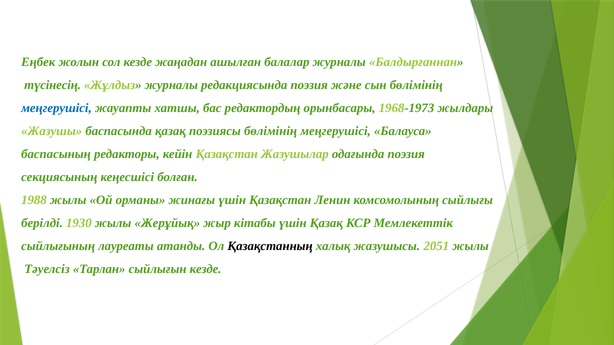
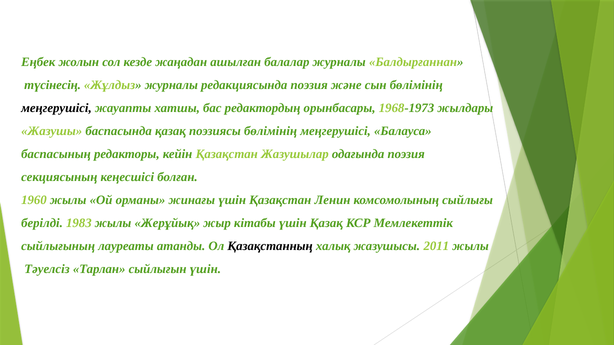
меңгерушісі at (56, 108) colour: blue -> black
1988: 1988 -> 1960
1930: 1930 -> 1983
2051: 2051 -> 2011
сыйлығын кезде: кезде -> үшін
